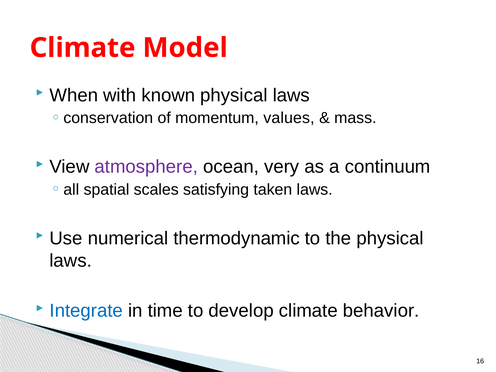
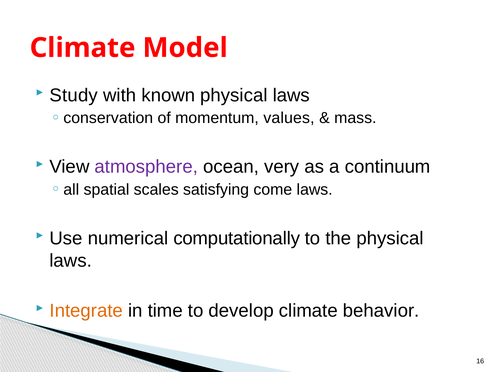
When: When -> Study
taken: taken -> come
thermodynamic: thermodynamic -> computationally
Integrate colour: blue -> orange
